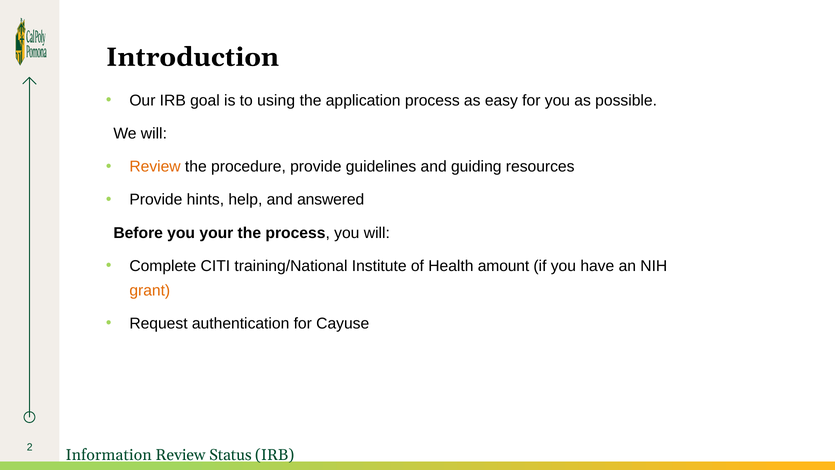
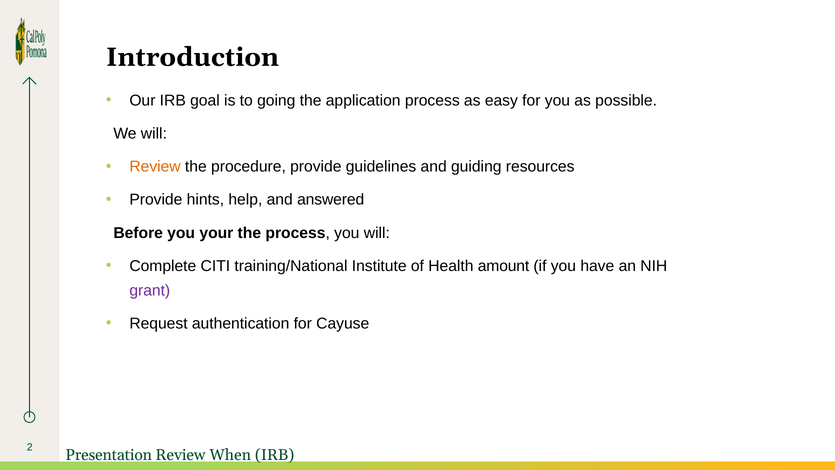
using: using -> going
grant colour: orange -> purple
Information: Information -> Presentation
Status: Status -> When
